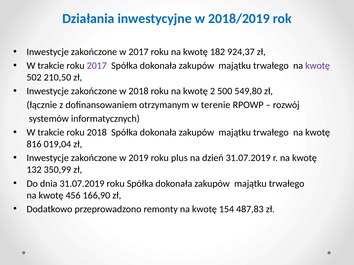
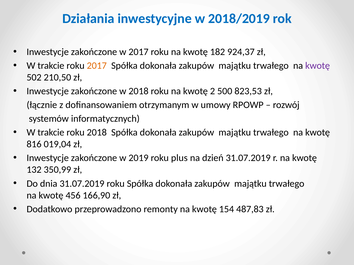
2017 at (97, 66) colour: purple -> orange
549,80: 549,80 -> 823,53
terenie: terenie -> umowy
